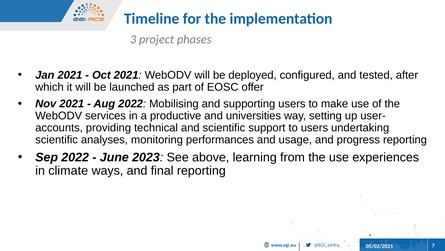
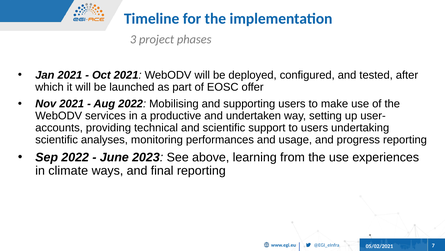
universities: universities -> undertaken
